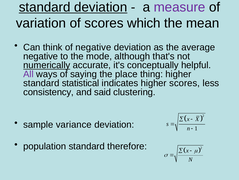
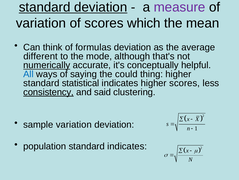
of negative: negative -> formulas
negative at (41, 56): negative -> different
All colour: purple -> blue
place: place -> could
consistency underline: none -> present
sample variance: variance -> variation
standard therefore: therefore -> indicates
